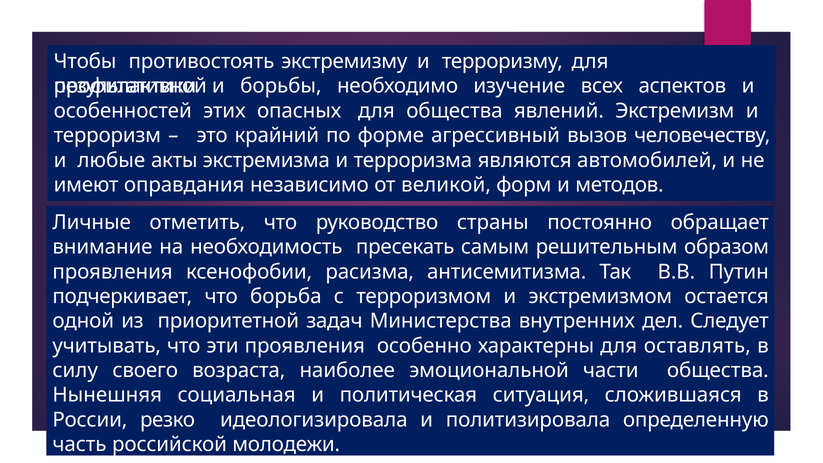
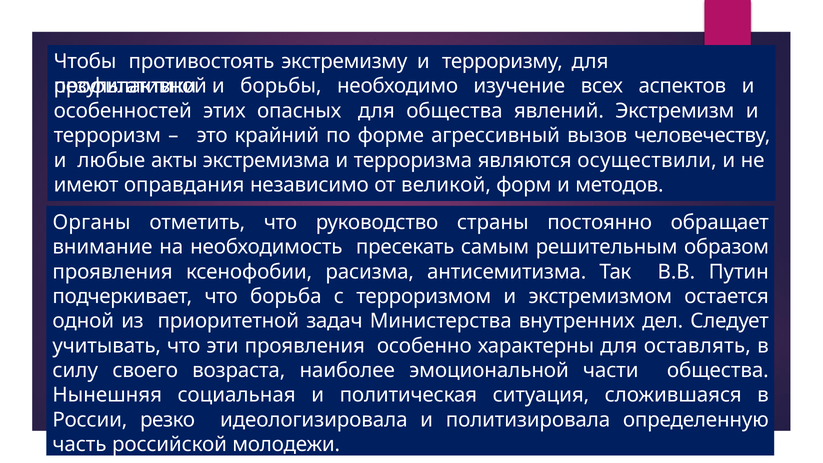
автомобилей: автомобилей -> осуществили
Личные: Личные -> Органы
